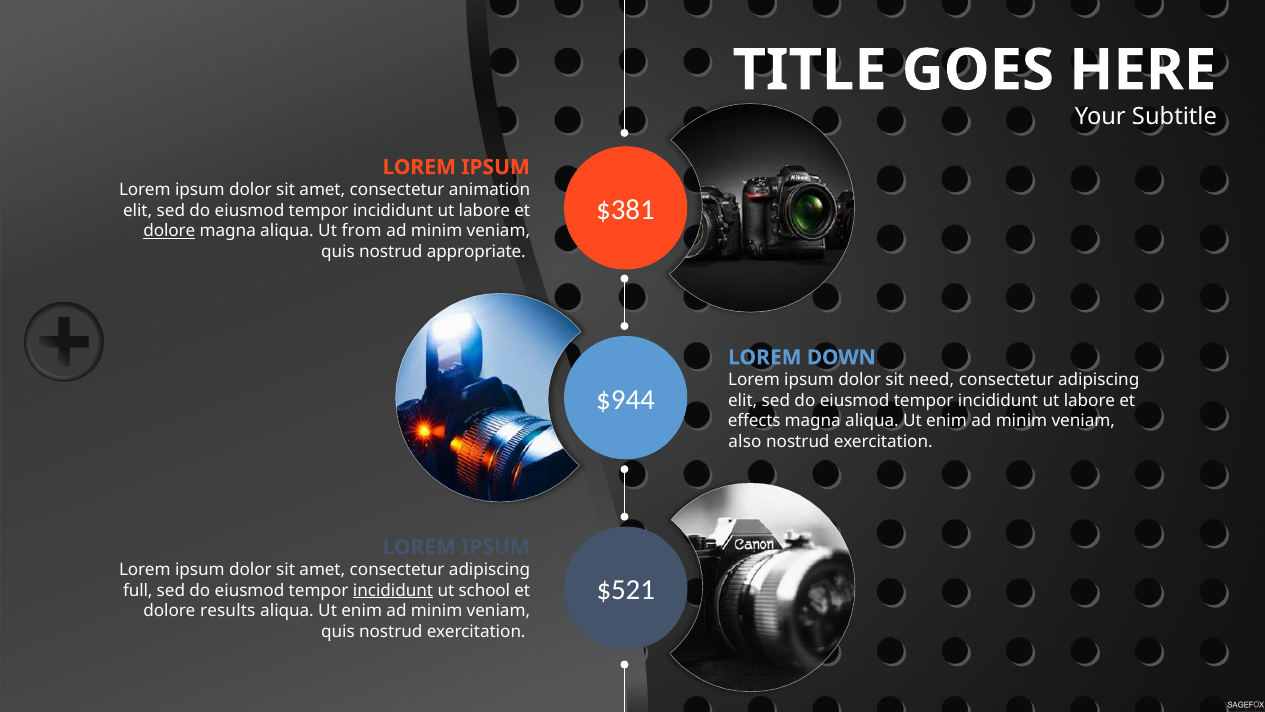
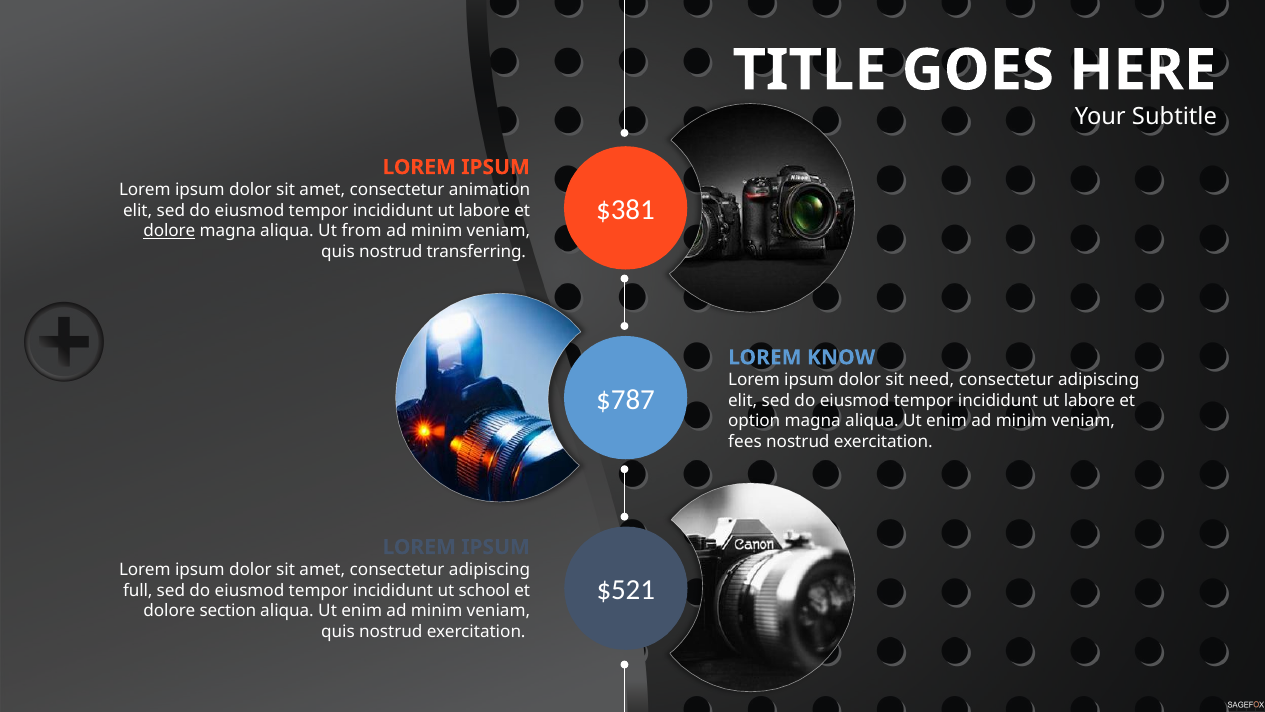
appropriate: appropriate -> transferring
DOWN: DOWN -> KNOW
$944: $944 -> $787
effects: effects -> option
also: also -> fees
incididunt at (393, 590) underline: present -> none
results: results -> section
